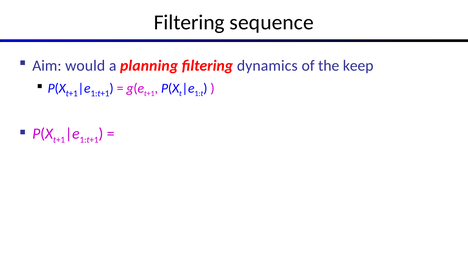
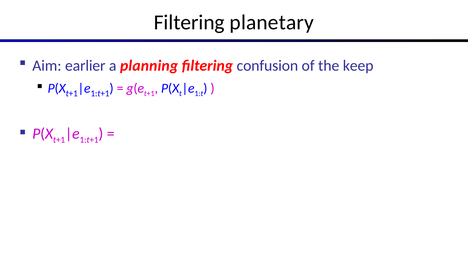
sequence: sequence -> planetary
would: would -> earlier
dynamics: dynamics -> confusion
